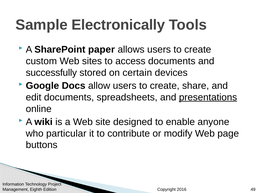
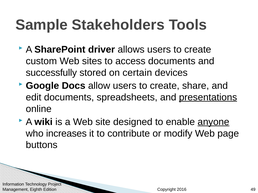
Electronically: Electronically -> Stakeholders
paper: paper -> driver
anyone underline: none -> present
particular: particular -> increases
